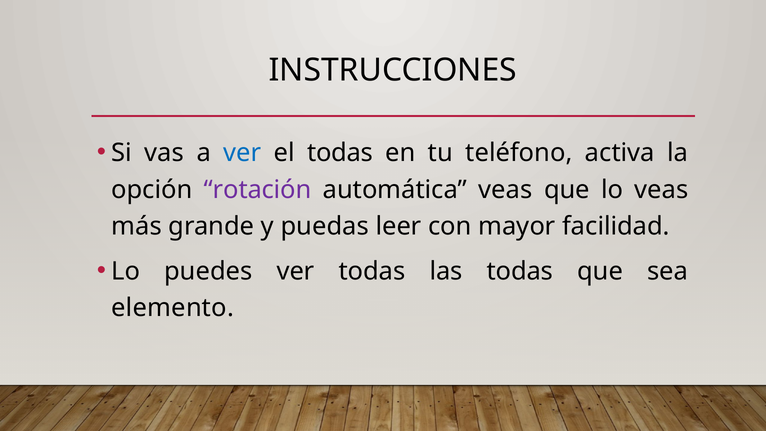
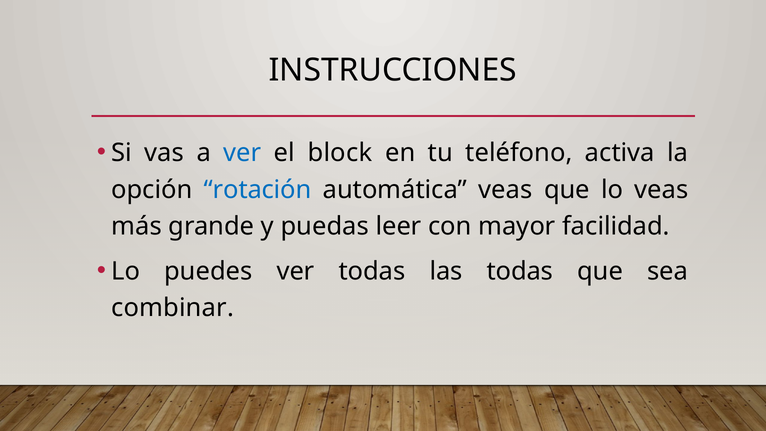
el todas: todas -> block
rotación colour: purple -> blue
elemento: elemento -> combinar
